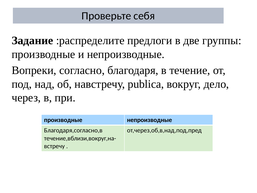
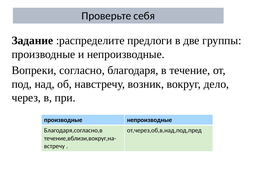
publica: publica -> возник
